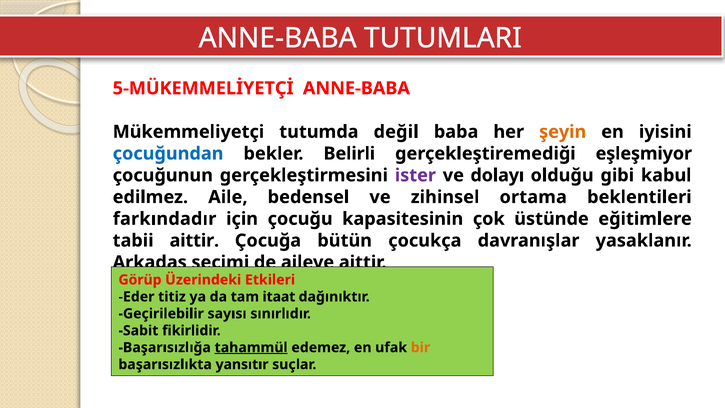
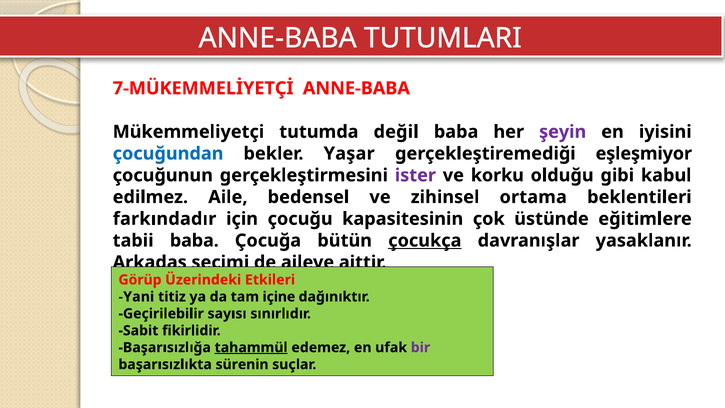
5-MÜKEMMELİYETÇİ: 5-MÜKEMMELİYETÇİ -> 7-MÜKEMMELİYETÇİ
şeyin colour: orange -> purple
Belirli: Belirli -> Yaşar
dolayı: dolayı -> korku
tabii aittir: aittir -> baba
çocukça underline: none -> present
Eder: Eder -> Yani
itaat: itaat -> içine
bir colour: orange -> purple
yansıtır: yansıtır -> sürenin
